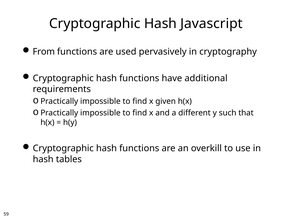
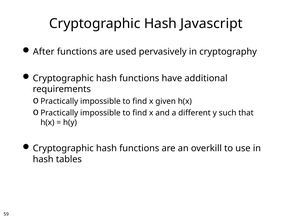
From: From -> After
